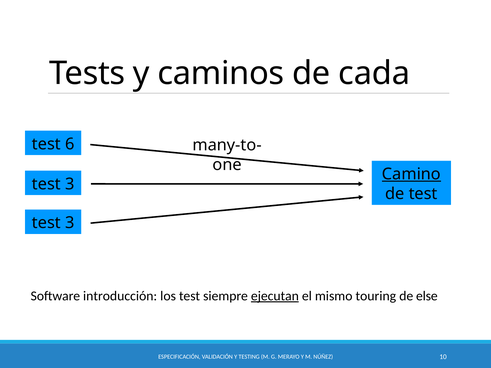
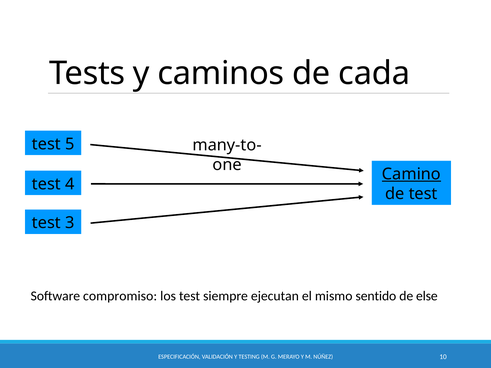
6: 6 -> 5
3 at (70, 184): 3 -> 4
introducción: introducción -> compromiso
ejecutan underline: present -> none
touring: touring -> sentido
